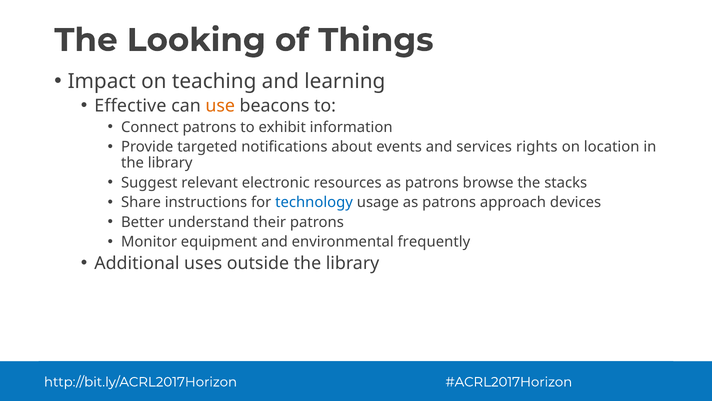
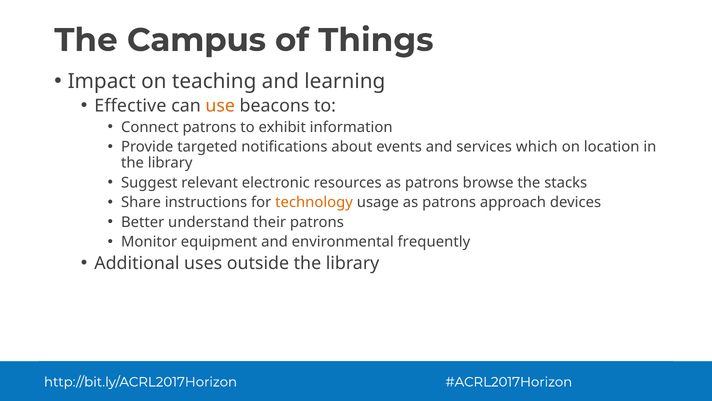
Looking: Looking -> Campus
rights: rights -> which
technology colour: blue -> orange
